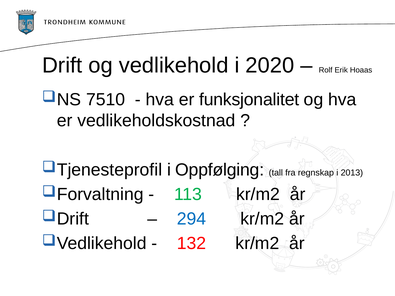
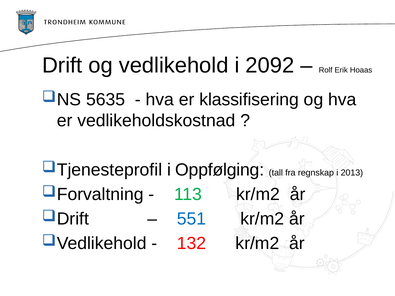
2020: 2020 -> 2092
7510: 7510 -> 5635
funksjonalitet: funksjonalitet -> klassifisering
294: 294 -> 551
